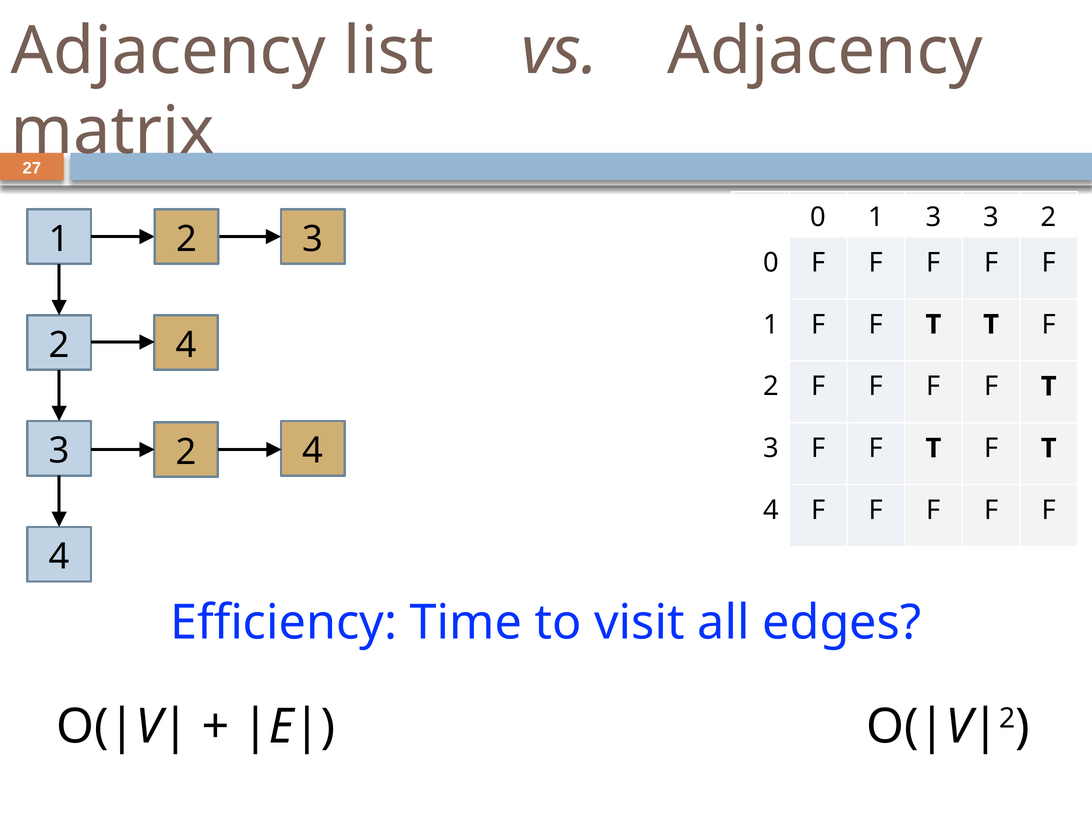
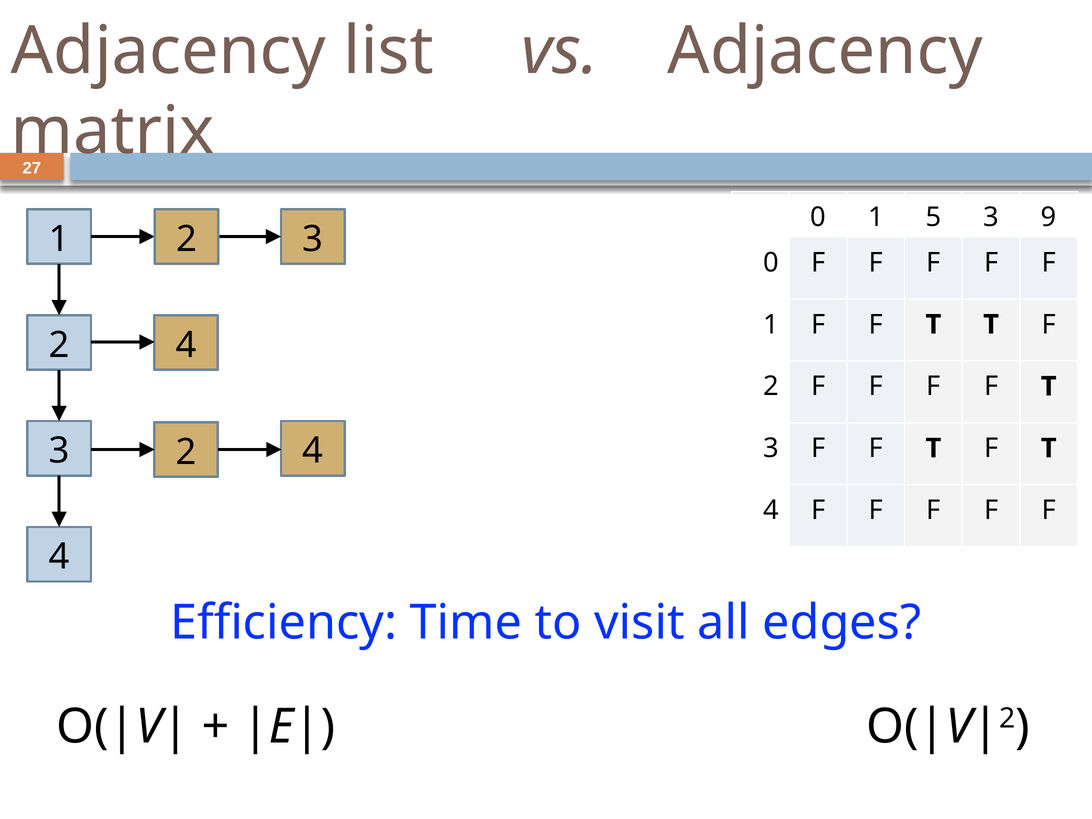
1 3: 3 -> 5
3 2: 2 -> 9
